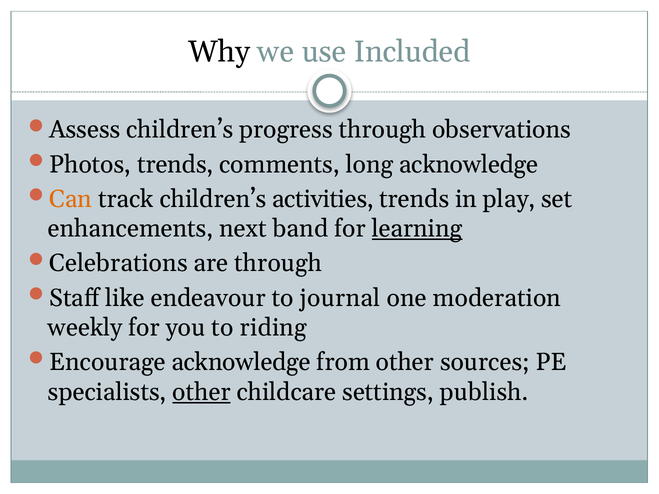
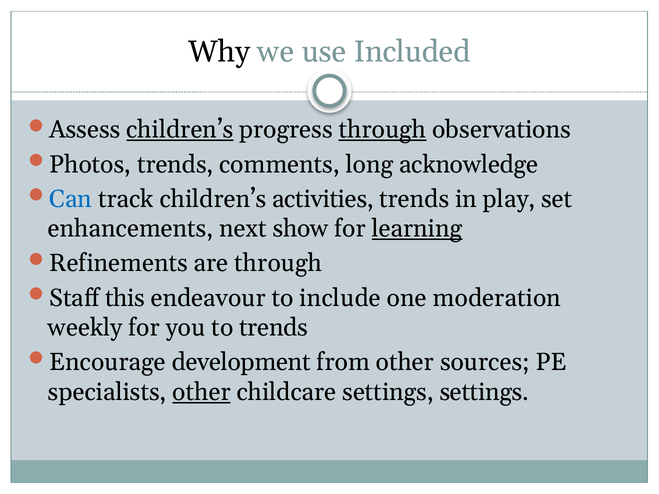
children’s at (180, 130) underline: none -> present
through at (383, 130) underline: none -> present
Can colour: orange -> blue
band: band -> show
Celebrations: Celebrations -> Refinements
like: like -> this
journal: journal -> include
to riding: riding -> trends
Encourage acknowledge: acknowledge -> development
settings publish: publish -> settings
